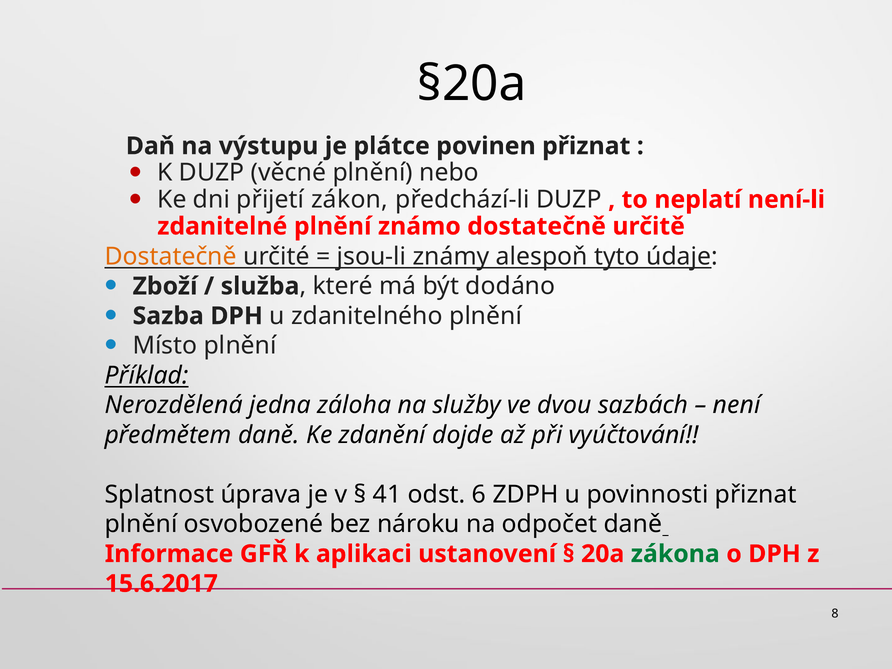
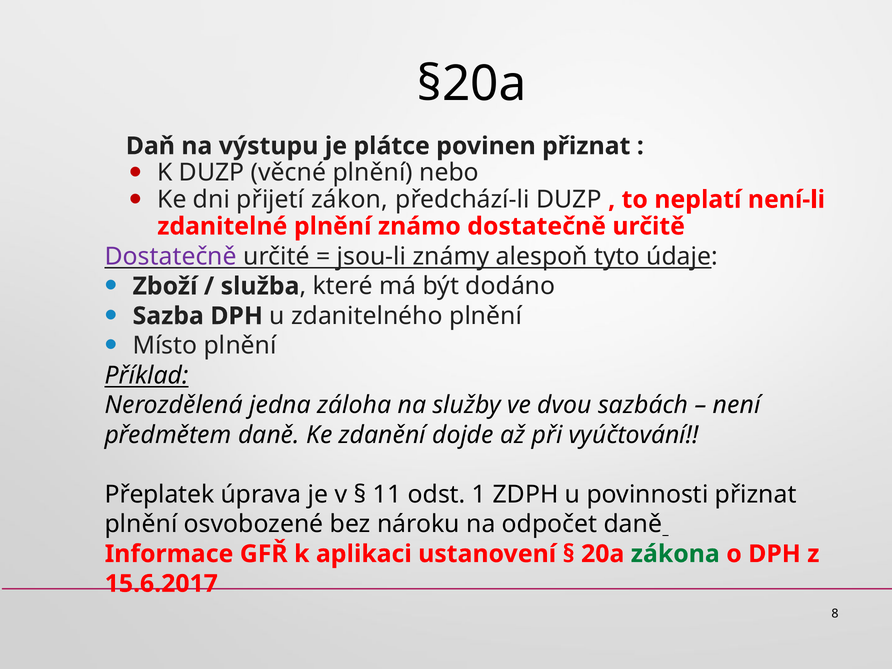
Dostatečně at (171, 256) colour: orange -> purple
Splatnost: Splatnost -> Přeplatek
41: 41 -> 11
6: 6 -> 1
